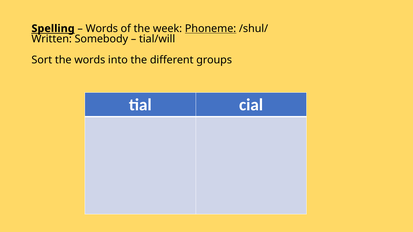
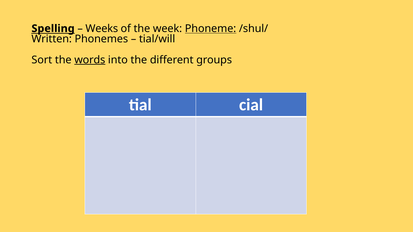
Words at (102, 29): Words -> Weeks
Somebody: Somebody -> Phonemes
words at (90, 60) underline: none -> present
